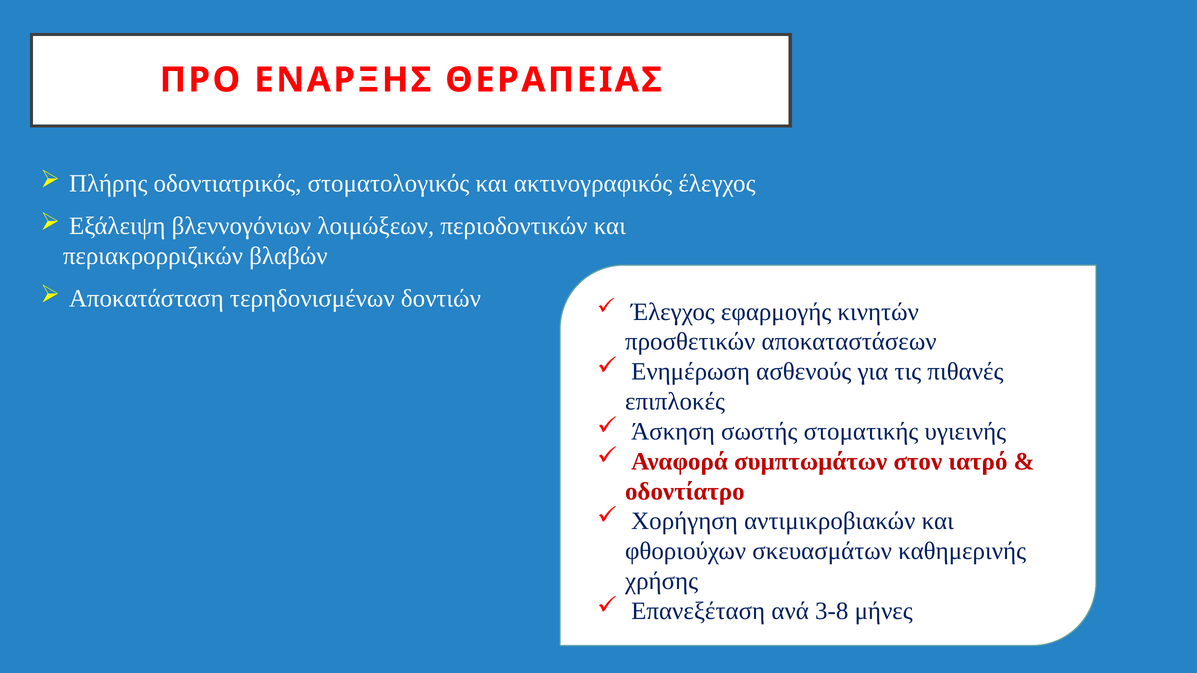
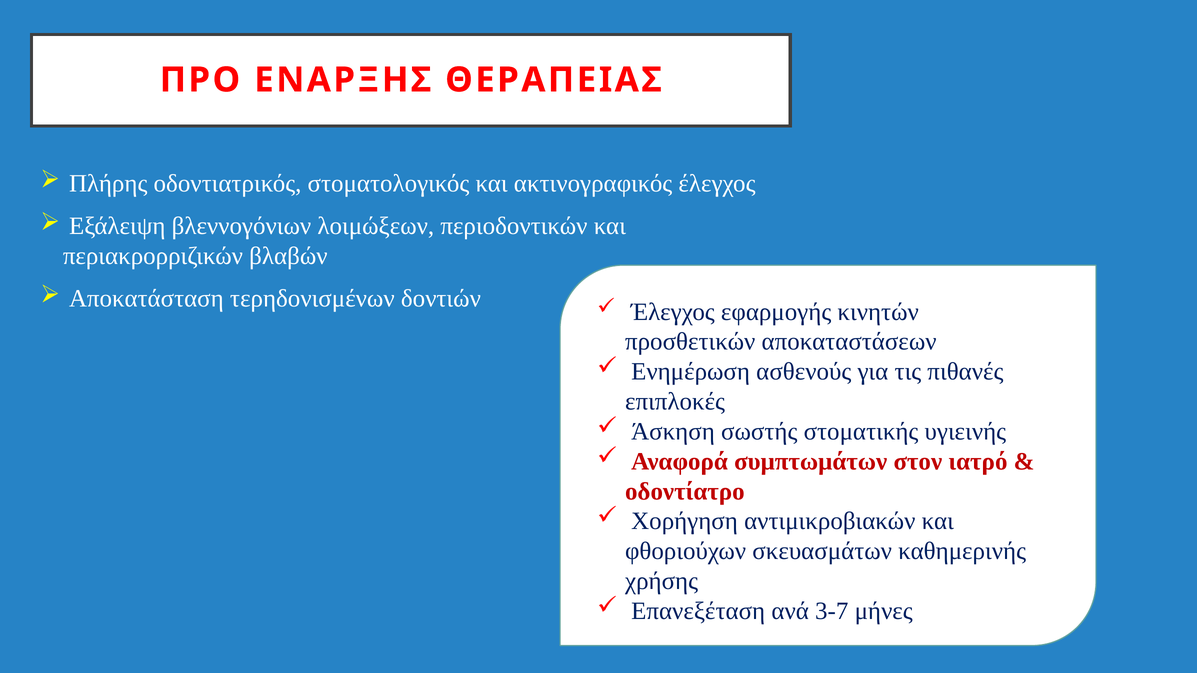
3-8: 3-8 -> 3-7
